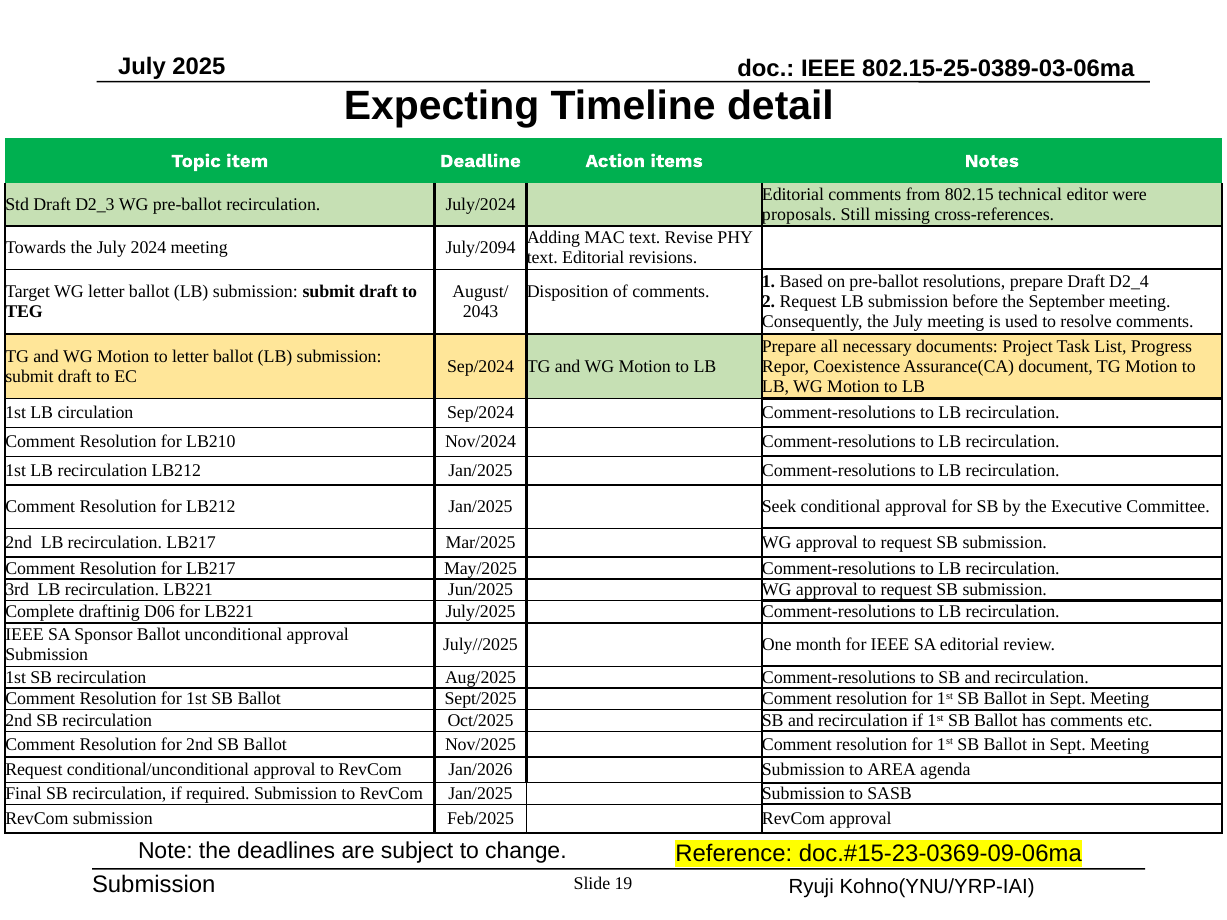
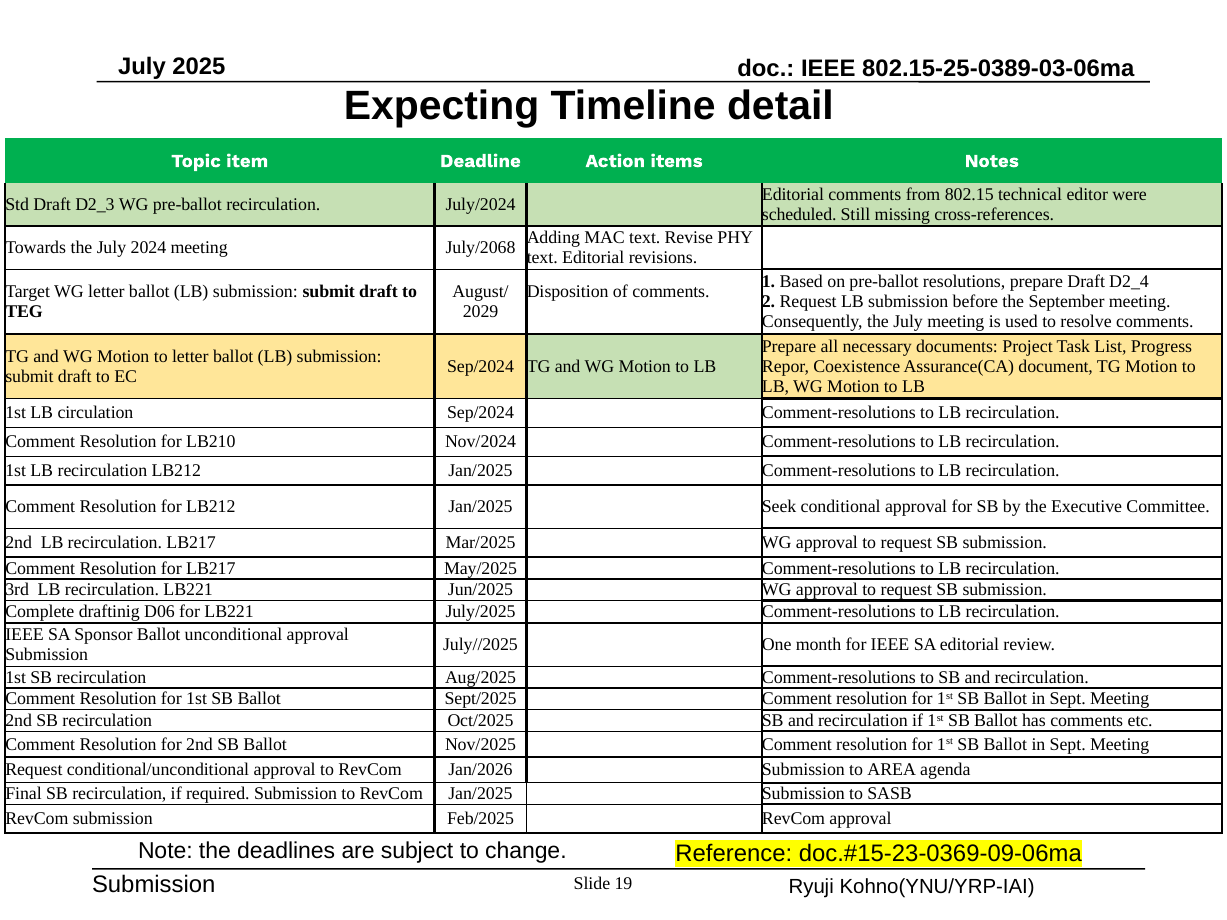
proposals: proposals -> scheduled
July/2094: July/2094 -> July/2068
2043: 2043 -> 2029
